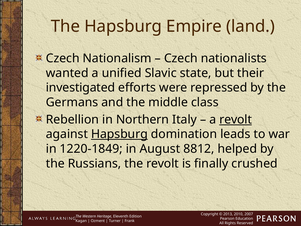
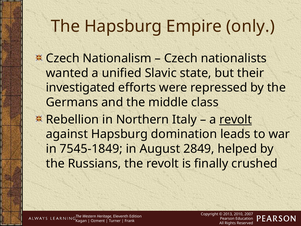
land: land -> only
Hapsburg at (119, 134) underline: present -> none
1220-1849: 1220-1849 -> 7545-1849
8812: 8812 -> 2849
